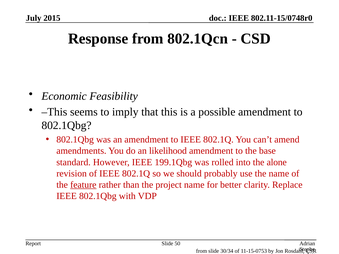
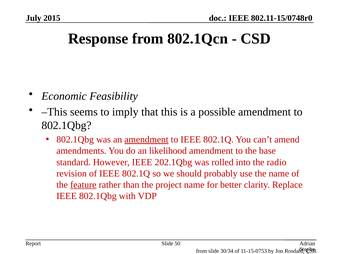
amendment at (146, 140) underline: none -> present
199.1Qbg: 199.1Qbg -> 202.1Qbg
alone: alone -> radio
